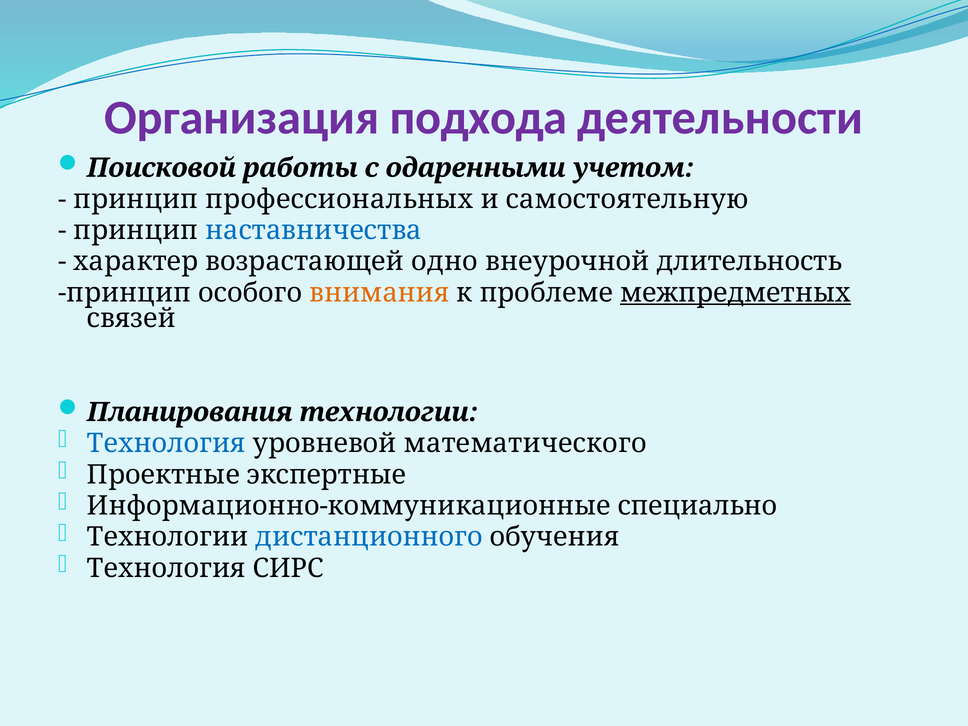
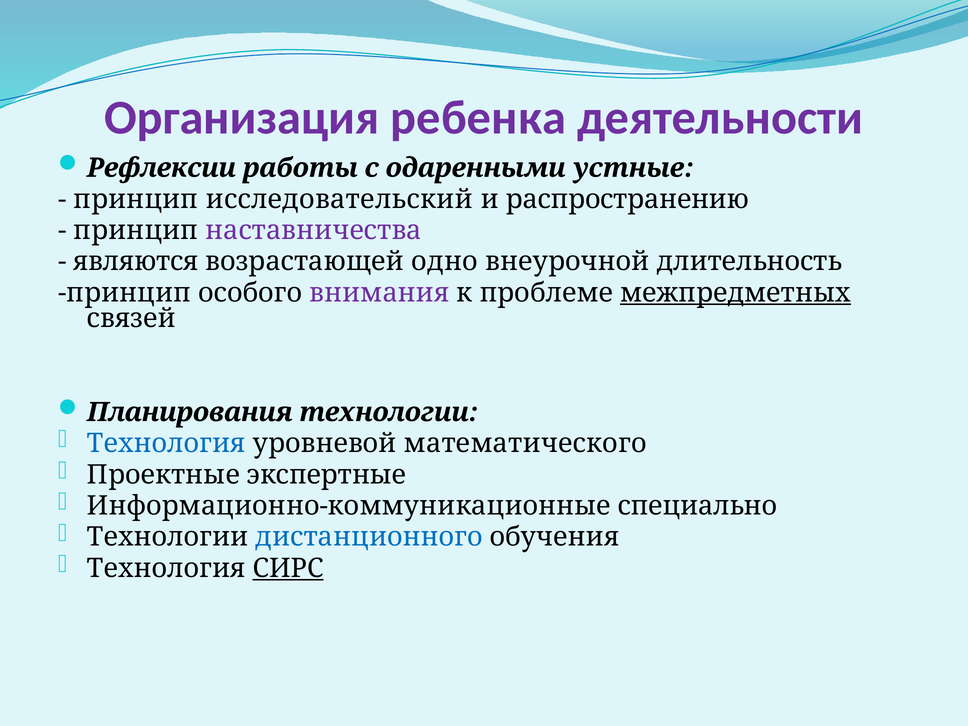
подхода: подхода -> ребенка
Поисковой: Поисковой -> Рефлексии
учетом: учетом -> устные
профессиональных: профессиональных -> исследовательский
самостоятельную: самостоятельную -> распространению
наставничества colour: blue -> purple
характер: характер -> являются
внимания colour: orange -> purple
СИРС underline: none -> present
